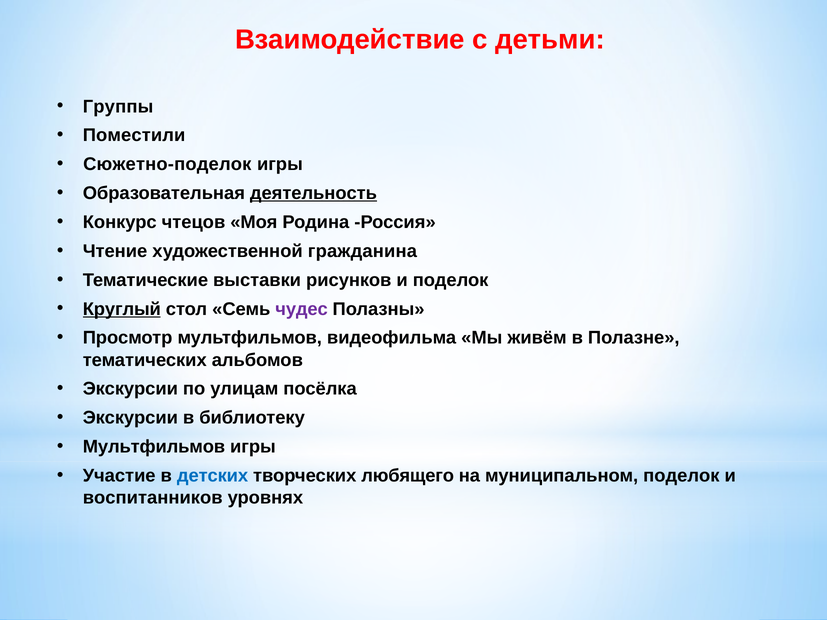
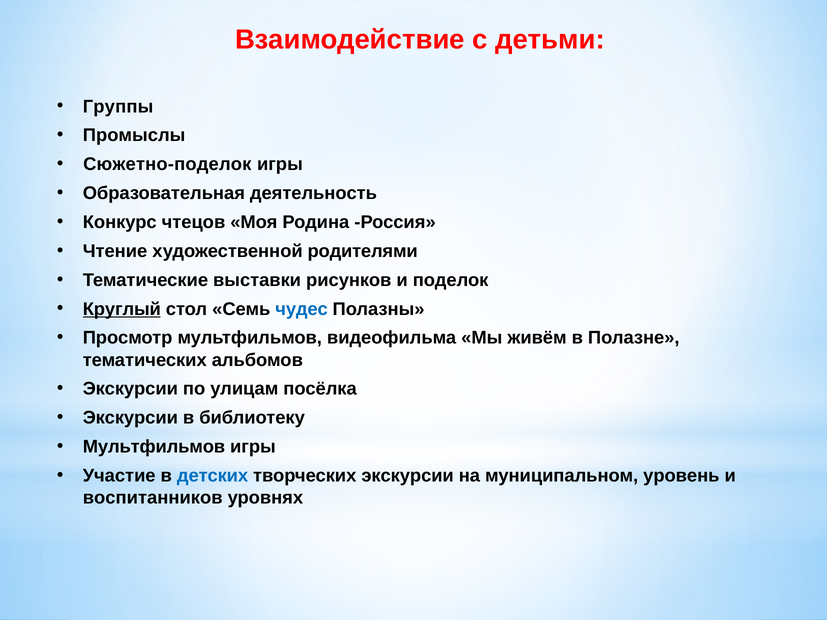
Поместили: Поместили -> Промыслы
деятельность underline: present -> none
гражданина: гражданина -> родителями
чудес colour: purple -> blue
творческих любящего: любящего -> экскурсии
муниципальном поделок: поделок -> уровень
